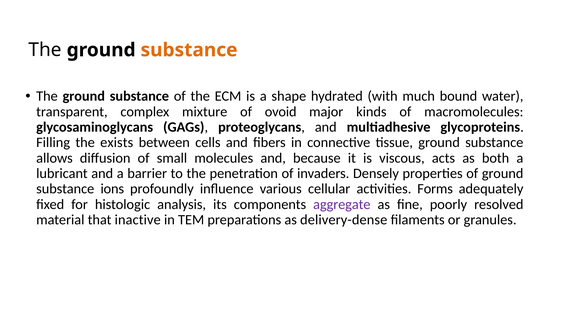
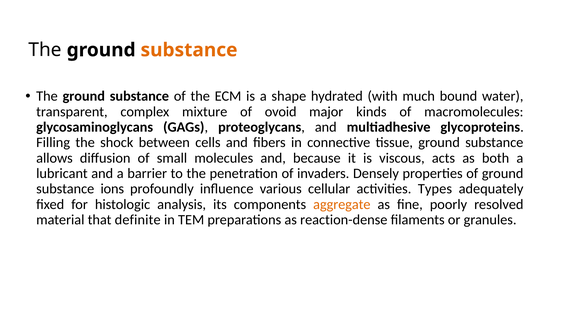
exists: exists -> shock
Forms: Forms -> Types
aggregate colour: purple -> orange
inactive: inactive -> definite
delivery-dense: delivery-dense -> reaction-dense
